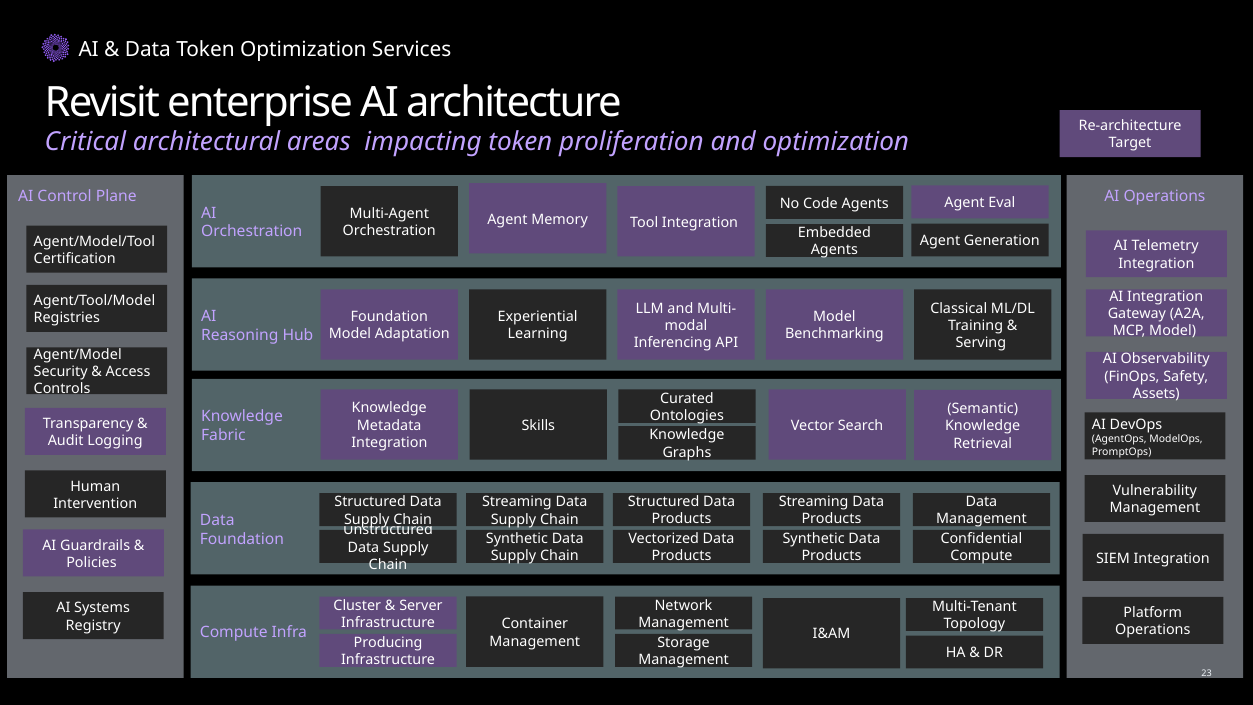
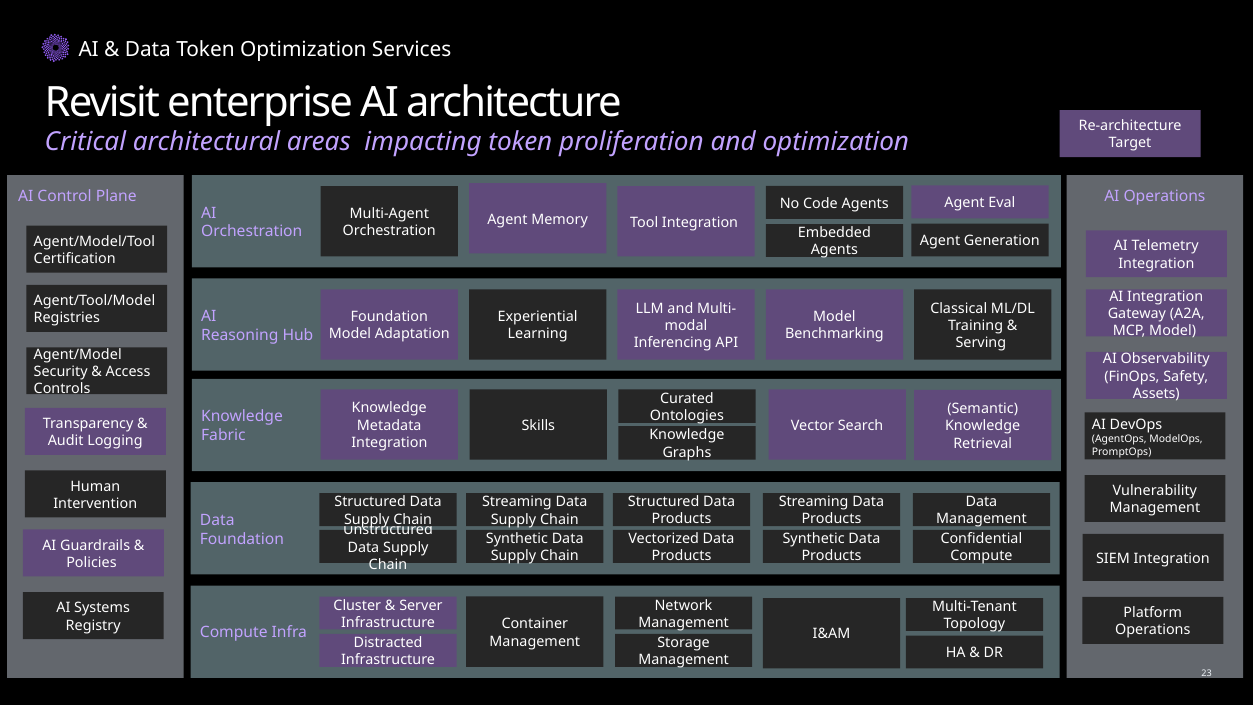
Producing: Producing -> Distracted
